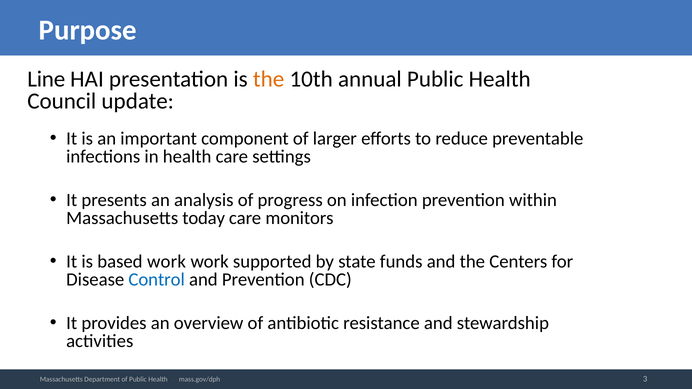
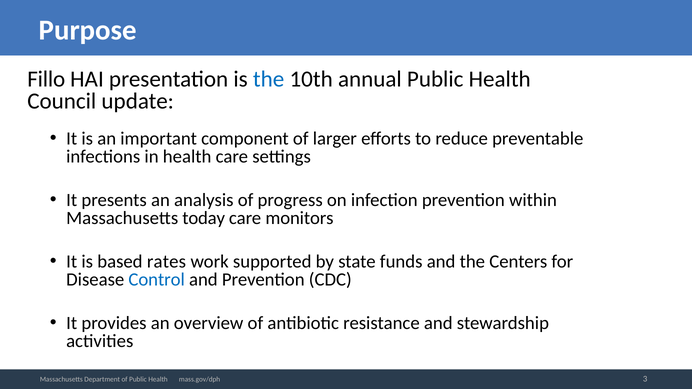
Line: Line -> Fillo
the at (269, 79) colour: orange -> blue
based work: work -> rates
